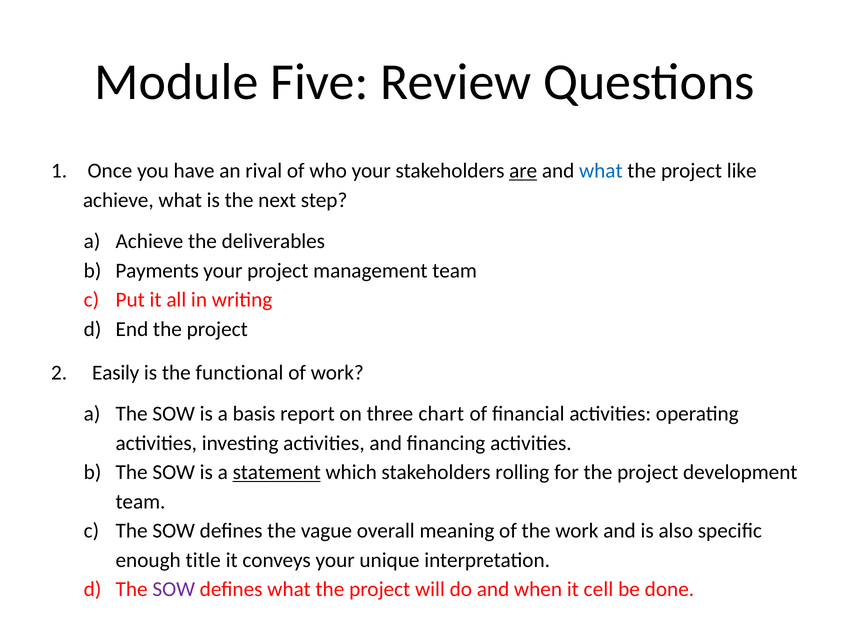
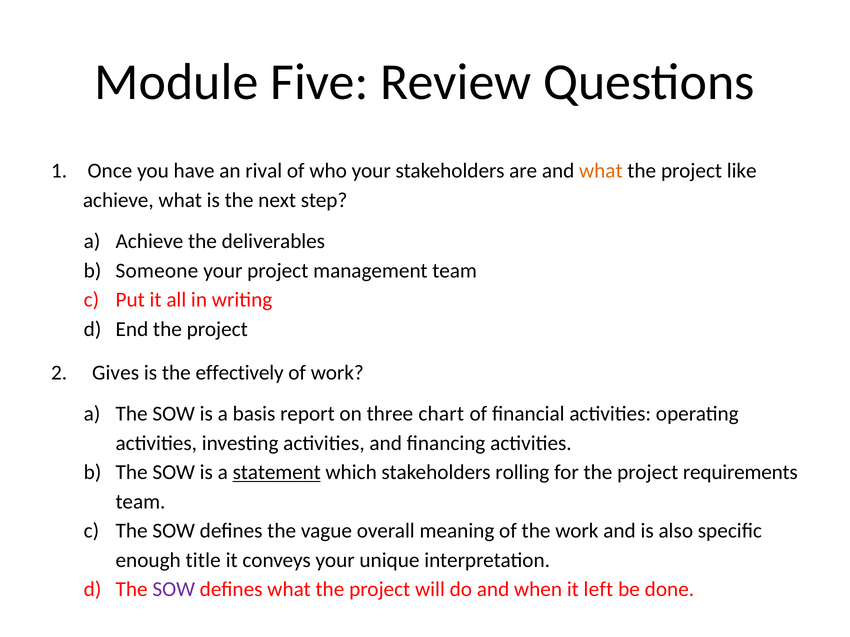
are underline: present -> none
what at (601, 171) colour: blue -> orange
Payments: Payments -> Someone
Easily: Easily -> Gives
functional: functional -> effectively
development: development -> requirements
cell: cell -> left
